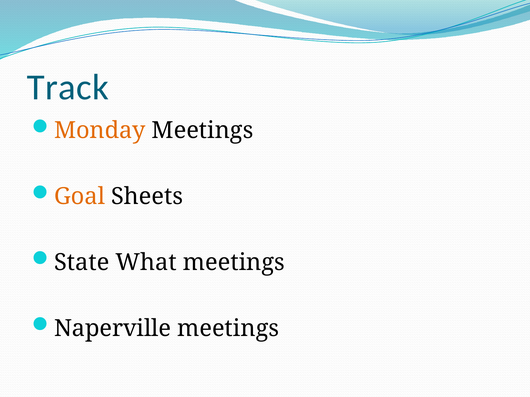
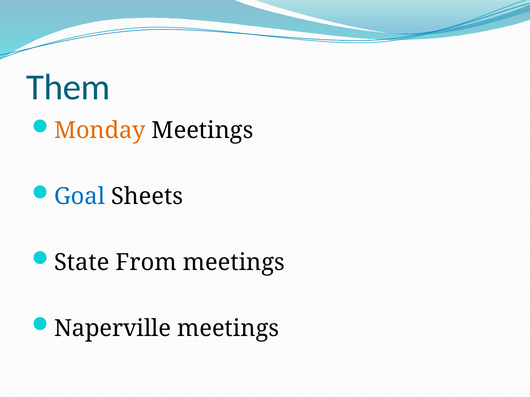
Track: Track -> Them
Goal colour: orange -> blue
What: What -> From
